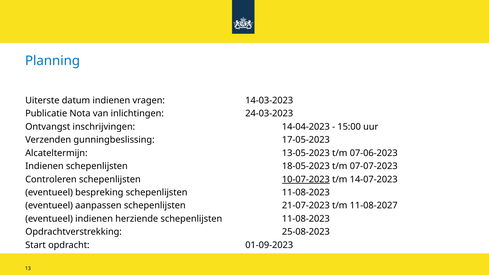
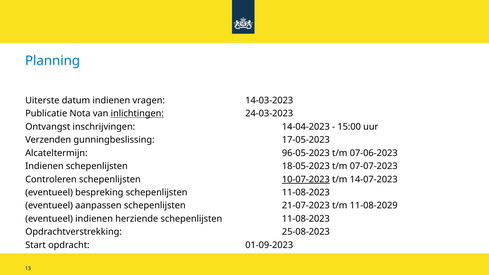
inlichtingen underline: none -> present
13-05-2023: 13-05-2023 -> 96-05-2023
11-08-2027: 11-08-2027 -> 11-08-2029
